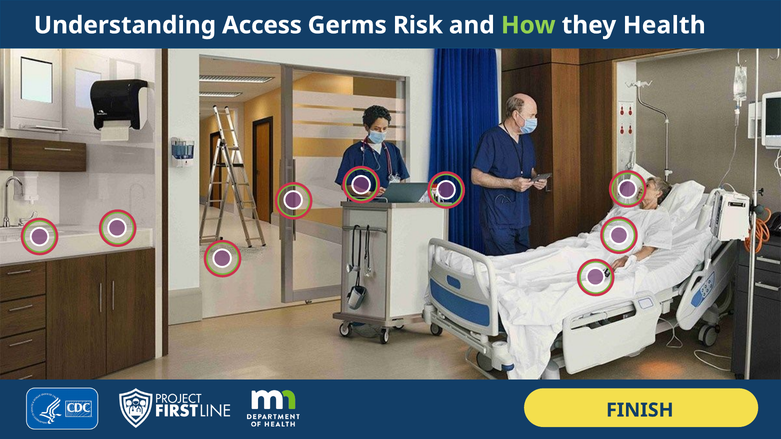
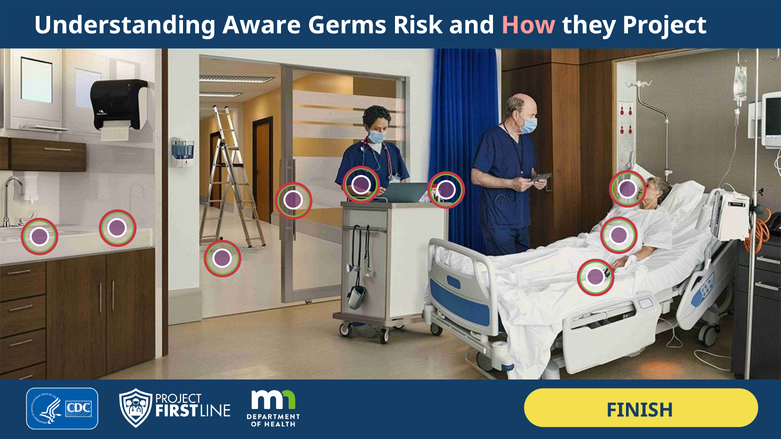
Access: Access -> Aware
How colour: light green -> pink
they Health: Health -> Project
